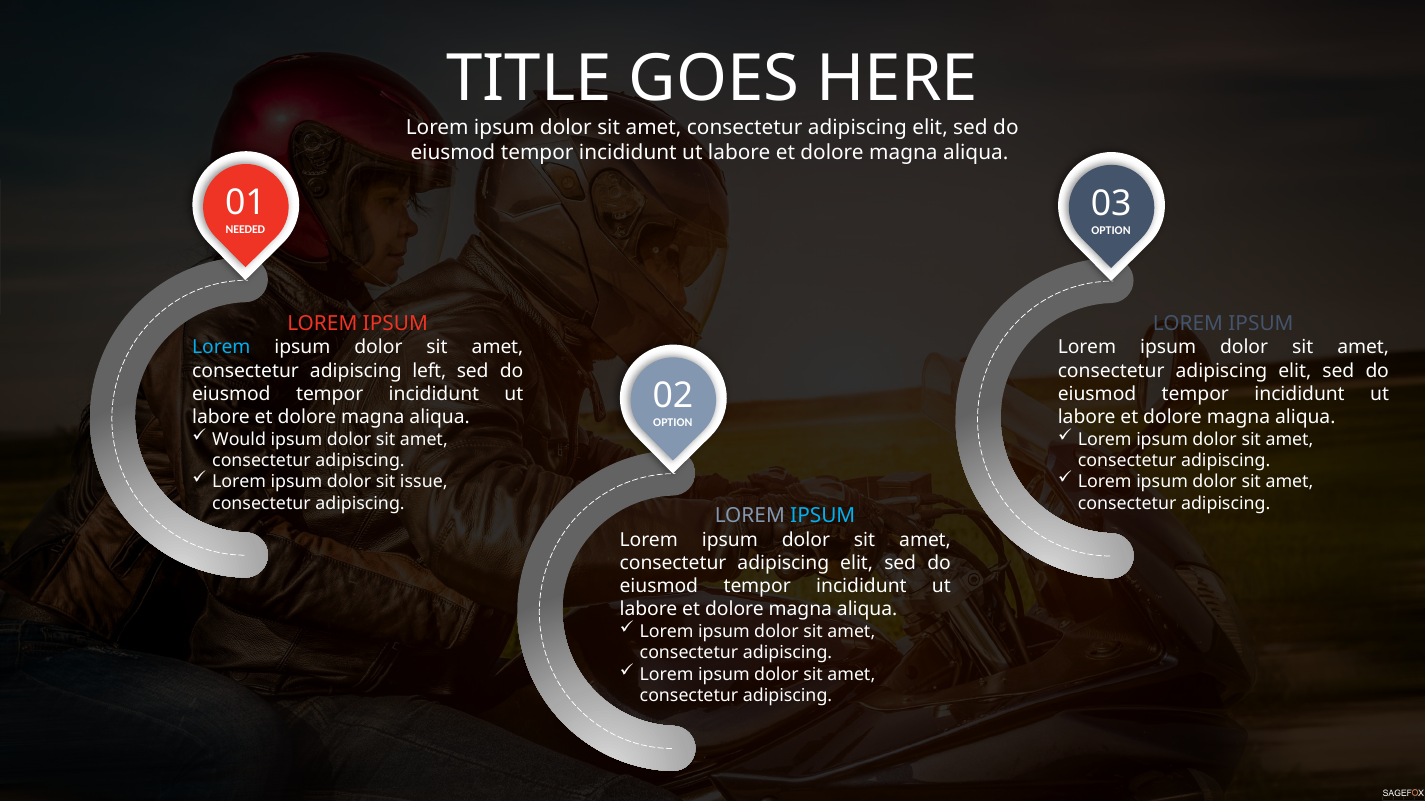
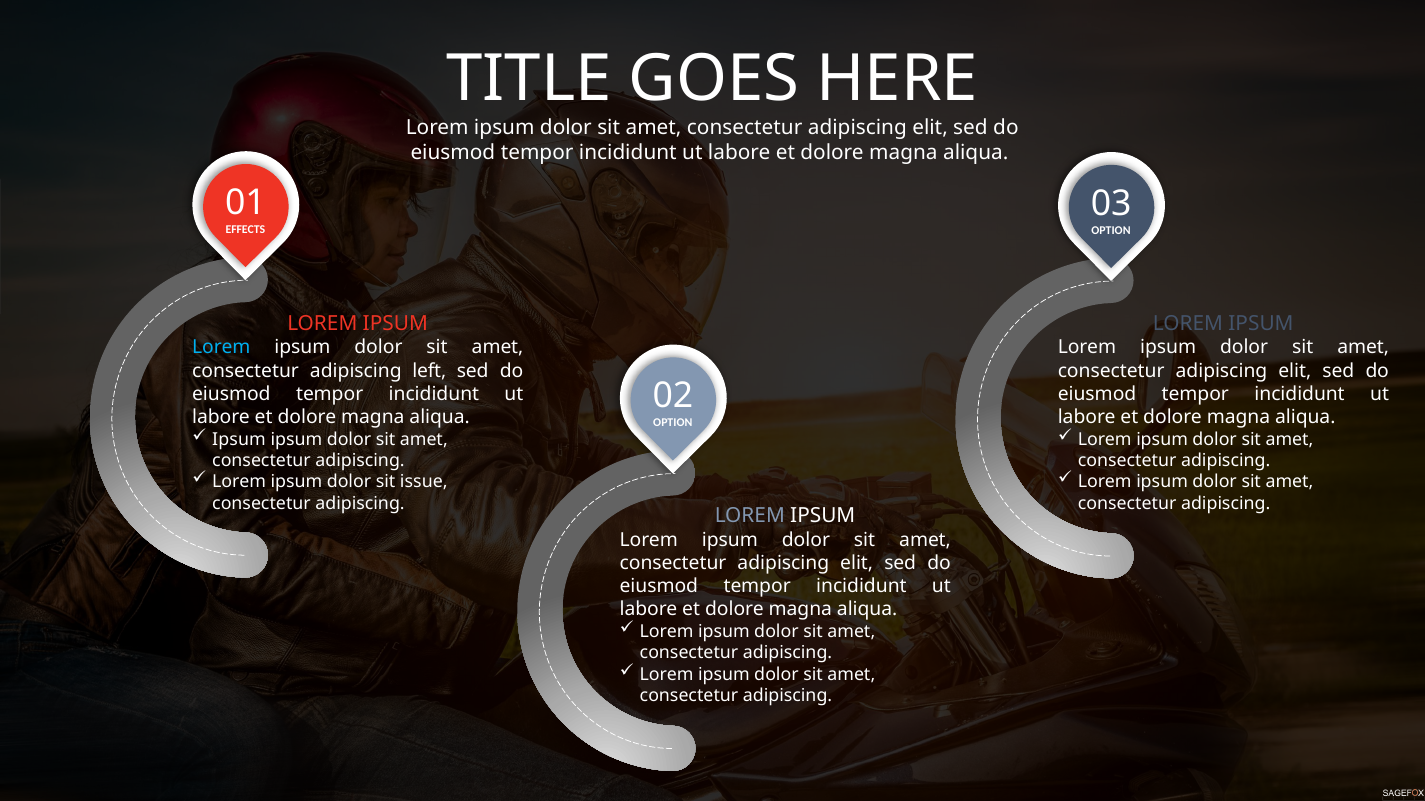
NEEDED: NEEDED -> EFFECTS
Would at (239, 440): Would -> Ipsum
IPSUM at (823, 516) colour: light blue -> white
